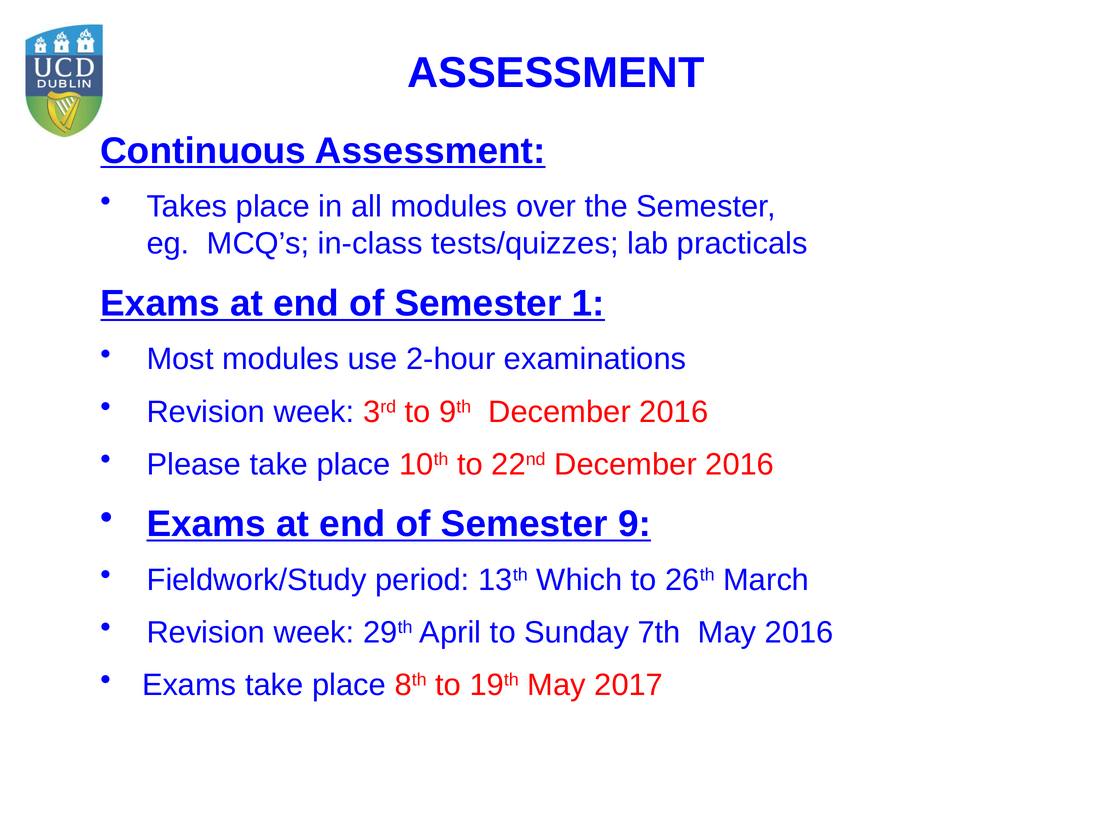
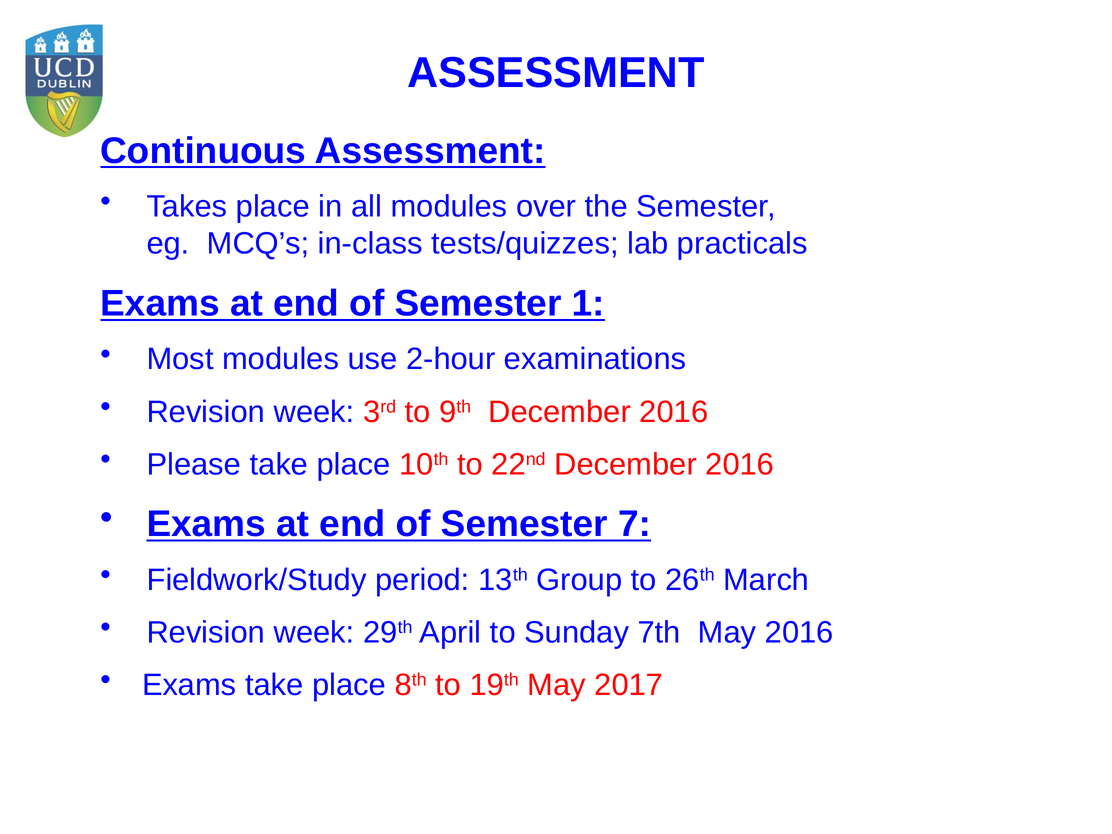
9: 9 -> 7
Which: Which -> Group
